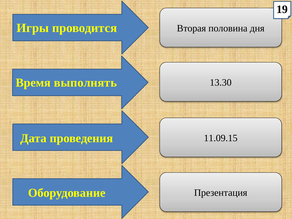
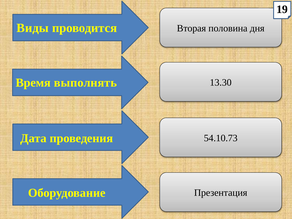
Игры: Игры -> Виды
11.09.15: 11.09.15 -> 54.10.73
